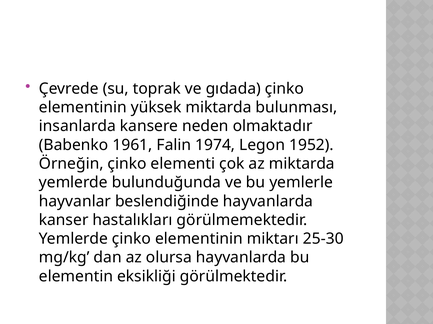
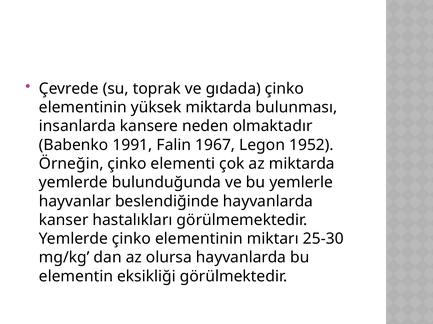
1961: 1961 -> 1991
1974: 1974 -> 1967
